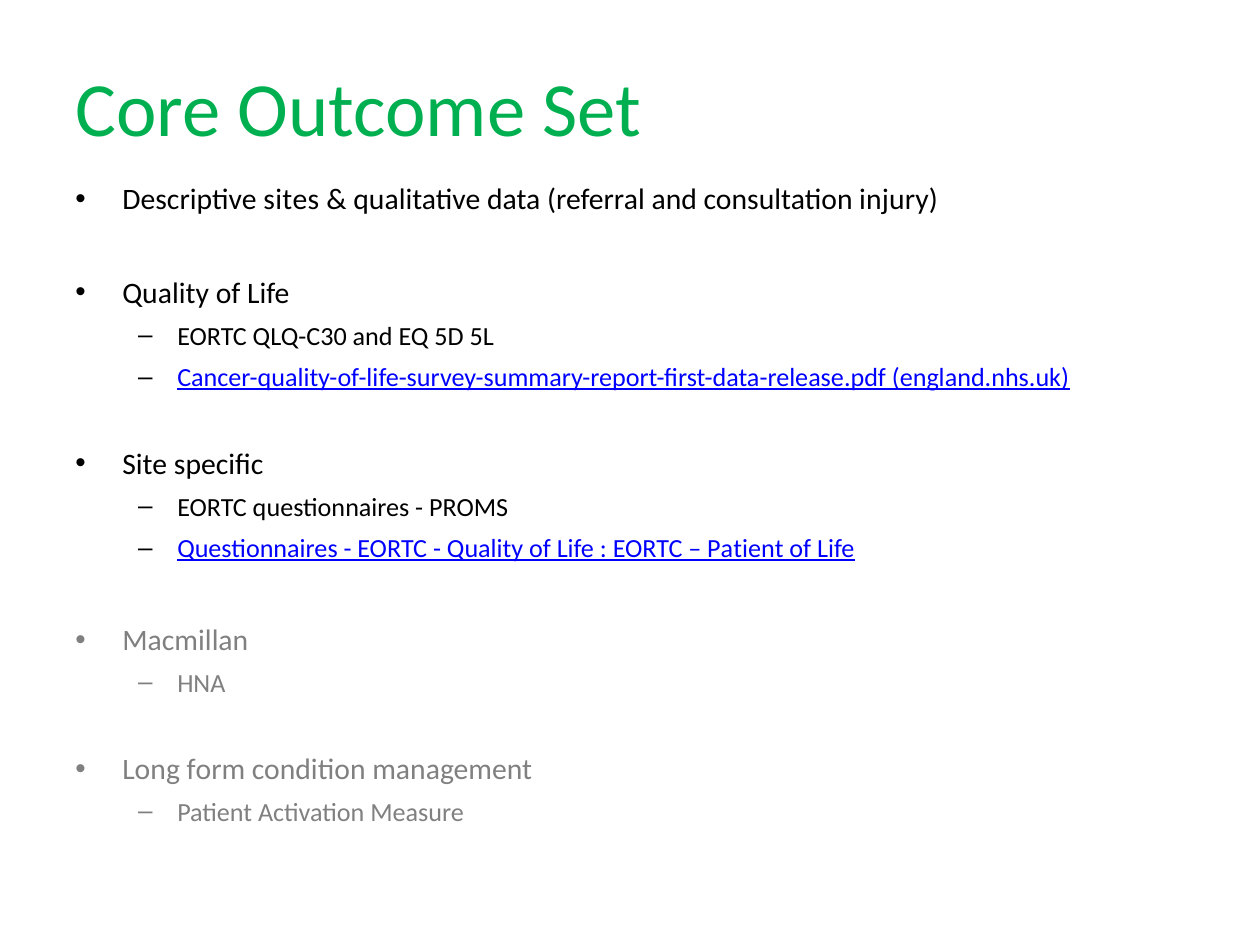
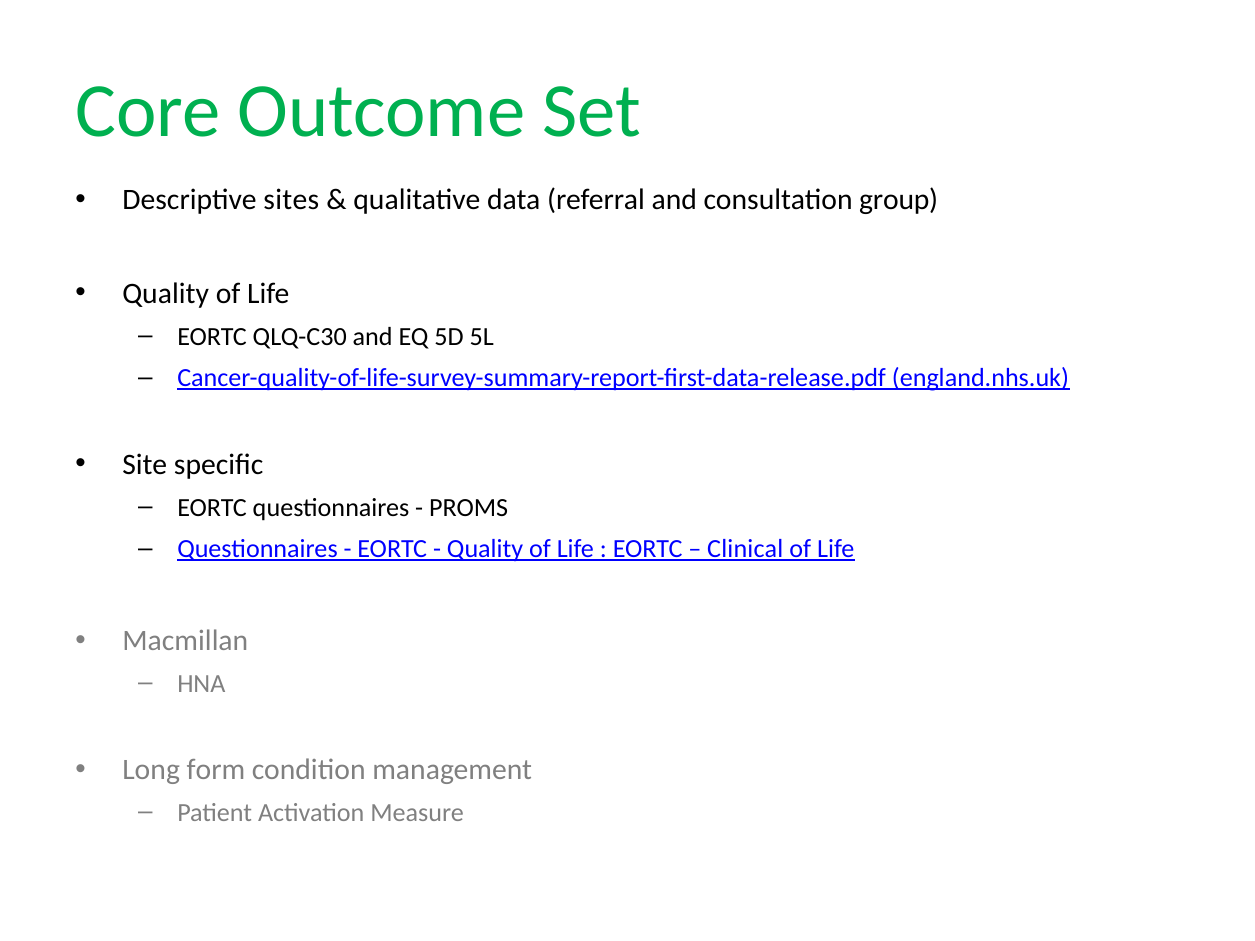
injury: injury -> group
Patient at (745, 549): Patient -> Clinical
